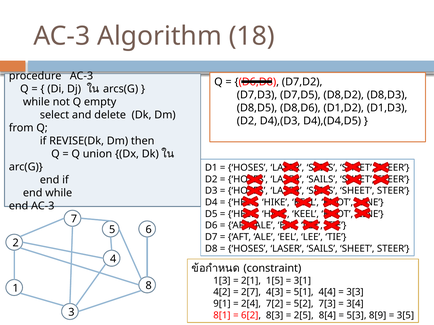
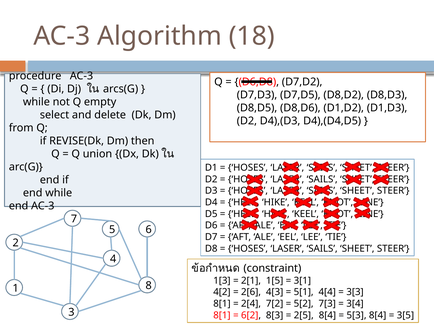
2[7: 2[7 -> 2[6
9[1 at (222, 304): 9[1 -> 8[1
5[3 8[9: 8[9 -> 8[4
